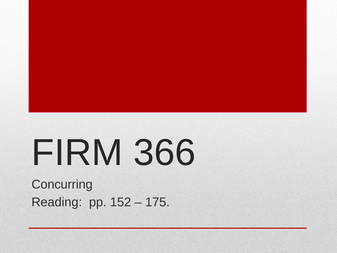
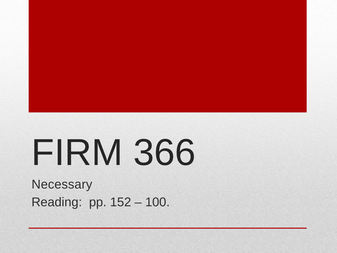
Concurring: Concurring -> Necessary
175: 175 -> 100
